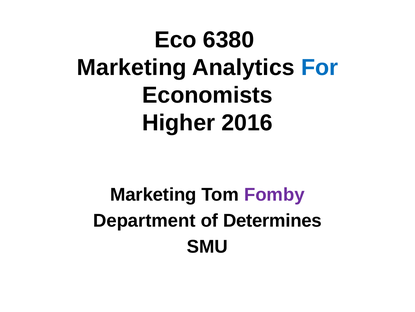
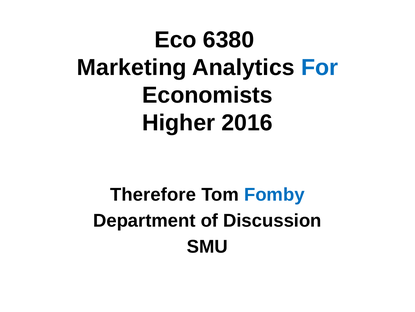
Marketing at (153, 194): Marketing -> Therefore
Fomby colour: purple -> blue
Determines: Determines -> Discussion
